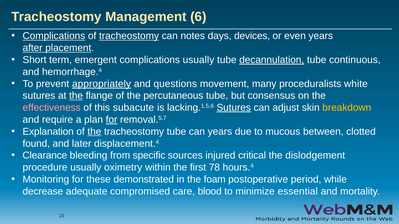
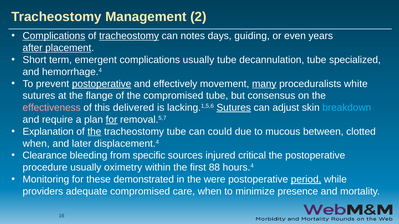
6: 6 -> 2
devices: devices -> guiding
decannulation underline: present -> none
continuous: continuous -> specialized
prevent appropriately: appropriately -> postoperative
questions: questions -> effectively
many underline: none -> present
the at (76, 96) underline: present -> none
the percutaneous: percutaneous -> compromised
subacute: subacute -> delivered
breakdown colour: yellow -> light blue
can years: years -> could
found at (36, 144): found -> when
the dislodgement: dislodgement -> postoperative
78: 78 -> 88
foam: foam -> were
period underline: none -> present
decrease: decrease -> providers
care blood: blood -> when
essential: essential -> presence
